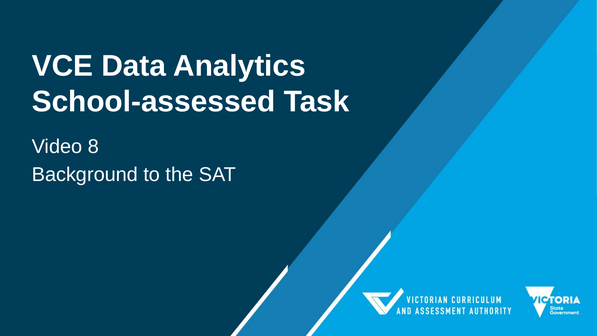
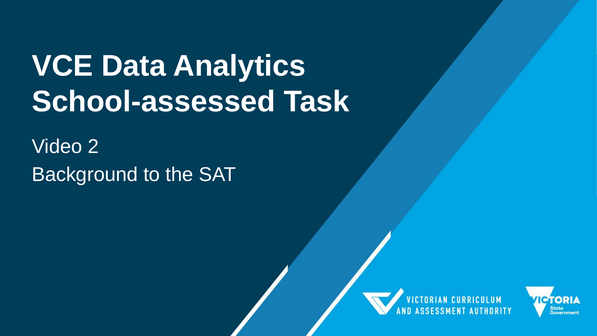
8: 8 -> 2
